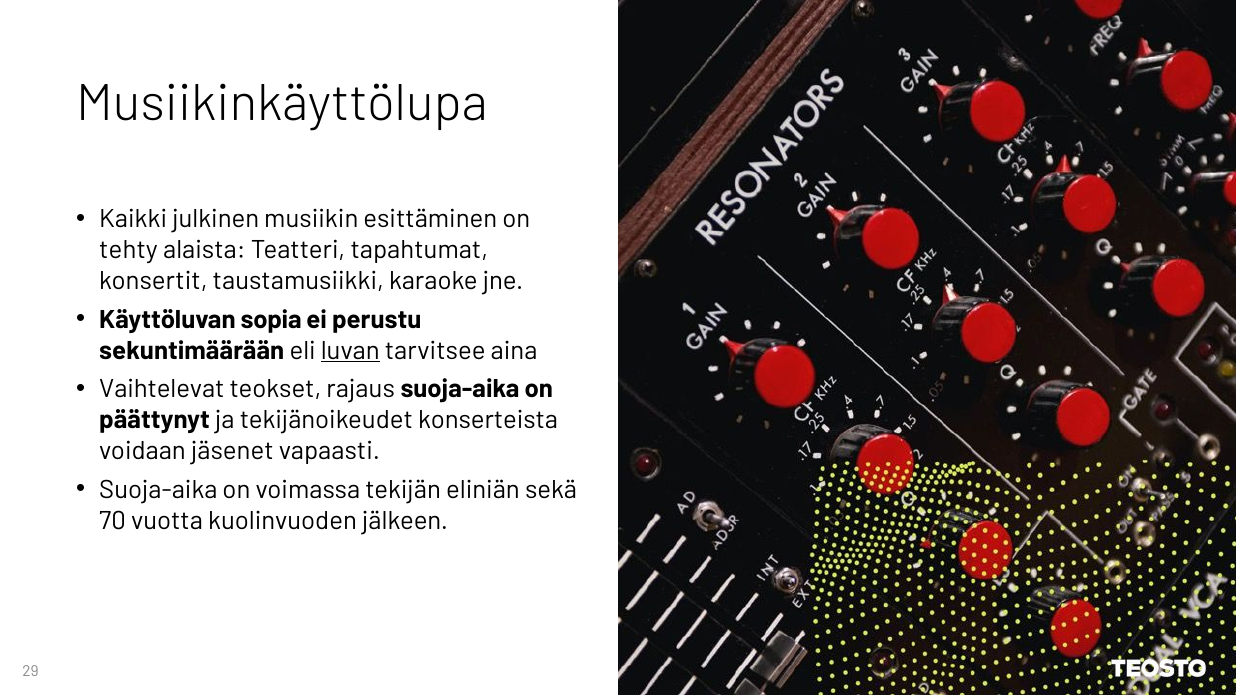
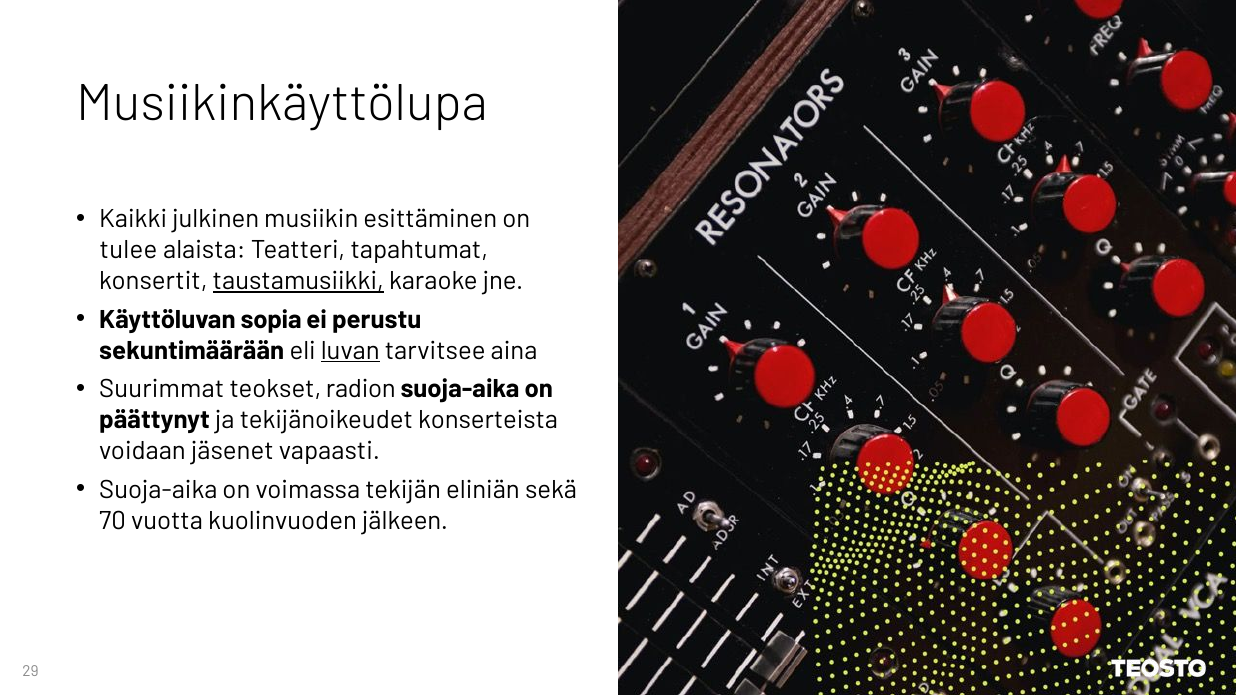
tehty: tehty -> tulee
taustamusiikki underline: none -> present
Vaihtelevat: Vaihtelevat -> Suurimmat
rajaus: rajaus -> radion
